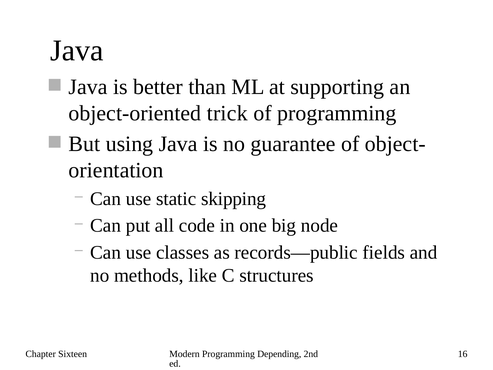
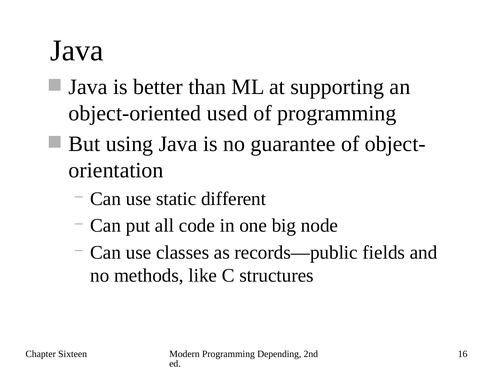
trick: trick -> used
skipping: skipping -> different
